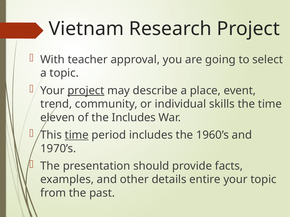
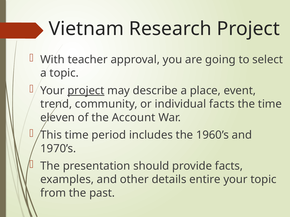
individual skills: skills -> facts
the Includes: Includes -> Account
time at (77, 135) underline: present -> none
